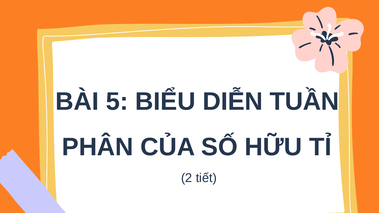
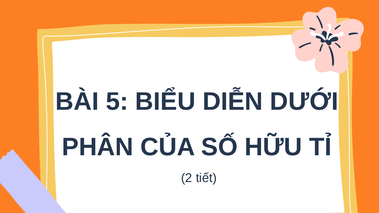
TUẦN: TUẦN -> DƯỚI
